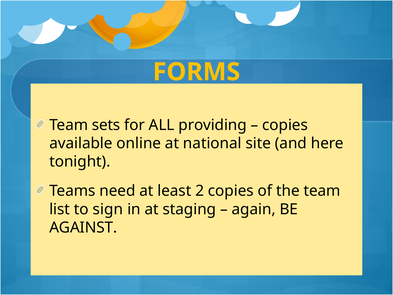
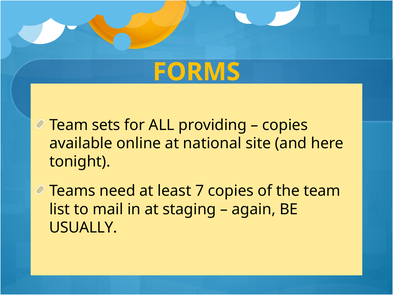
2: 2 -> 7
sign: sign -> mail
AGAINST: AGAINST -> USUALLY
